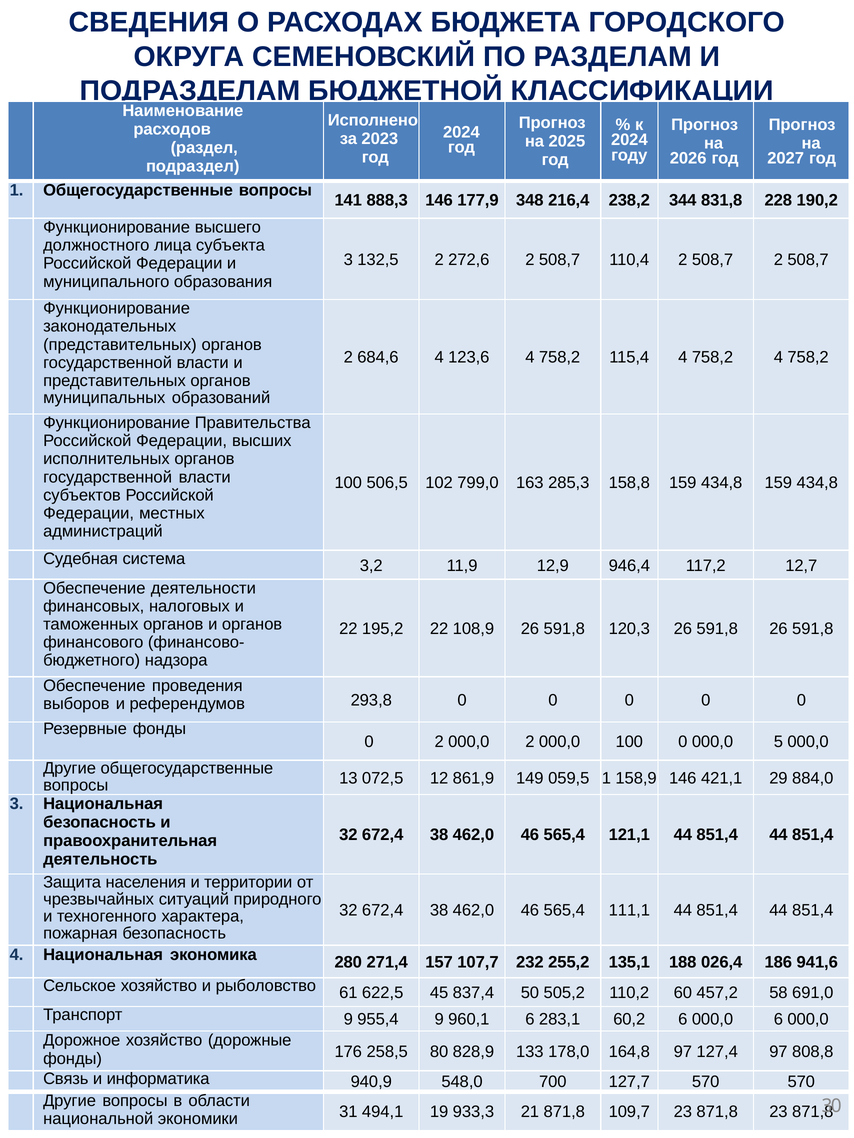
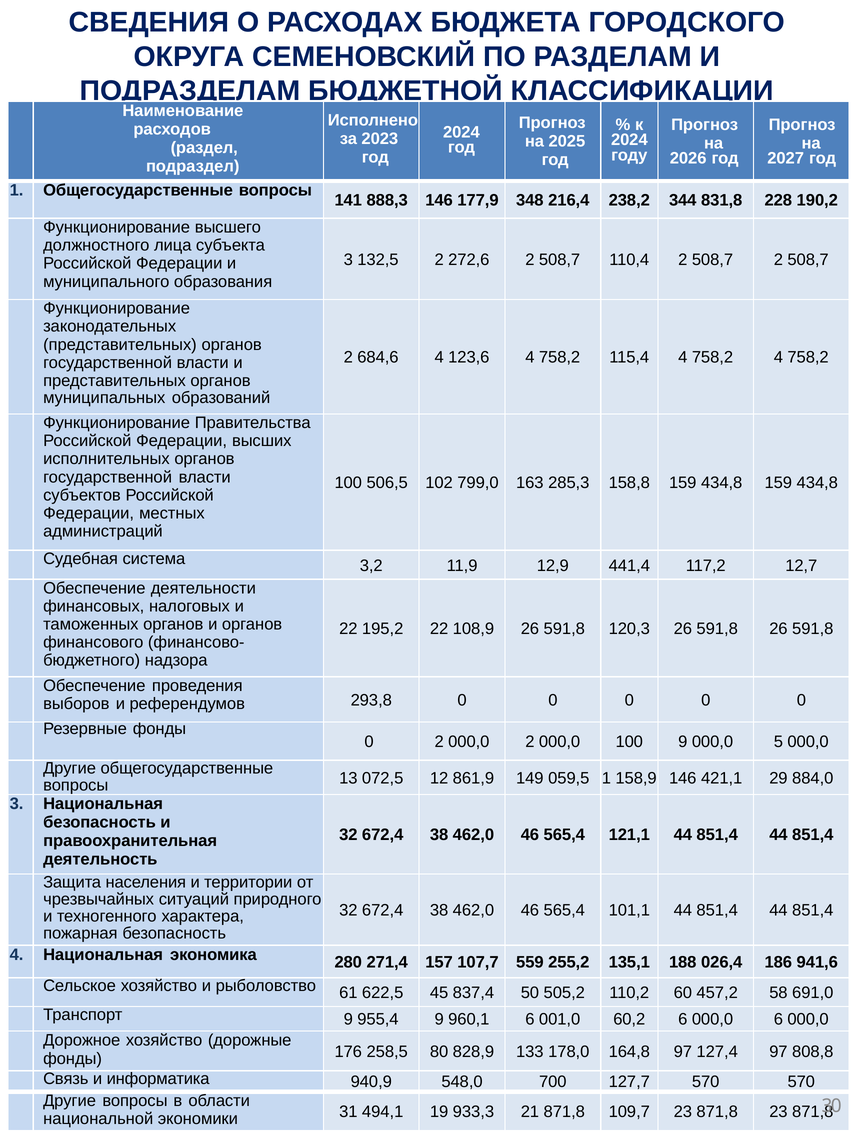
946,4: 946,4 -> 441,4
100 0: 0 -> 9
111,1: 111,1 -> 101,1
232: 232 -> 559
283,1: 283,1 -> 001,0
